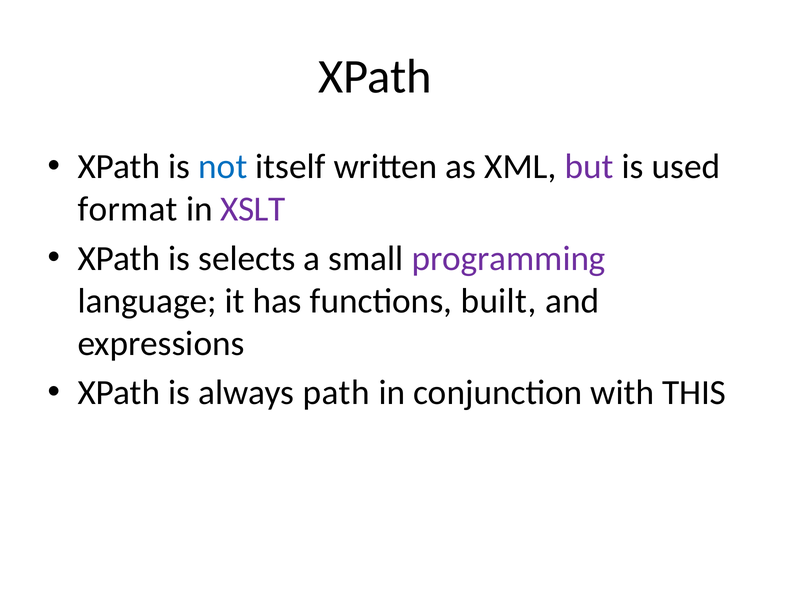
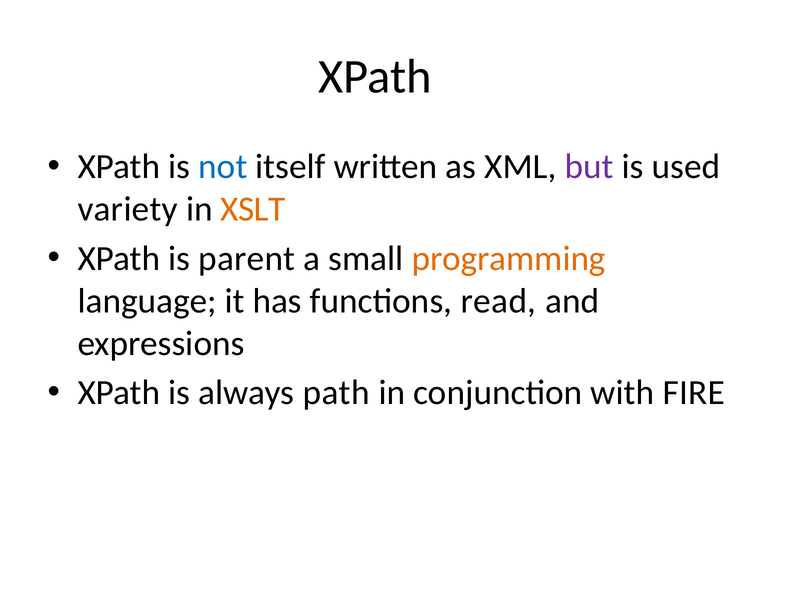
format: format -> variety
XSLT colour: purple -> orange
selects: selects -> parent
programming colour: purple -> orange
built: built -> read
THIS: THIS -> FIRE
